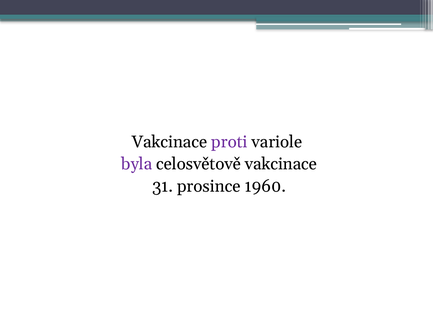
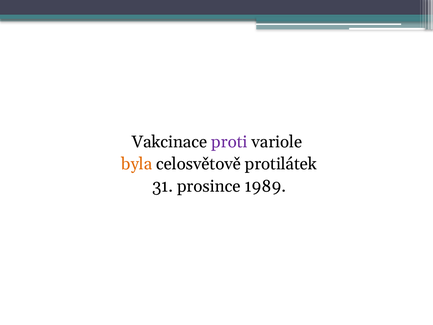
byla colour: purple -> orange
celosvětově vakcinace: vakcinace -> protilátek
1960: 1960 -> 1989
